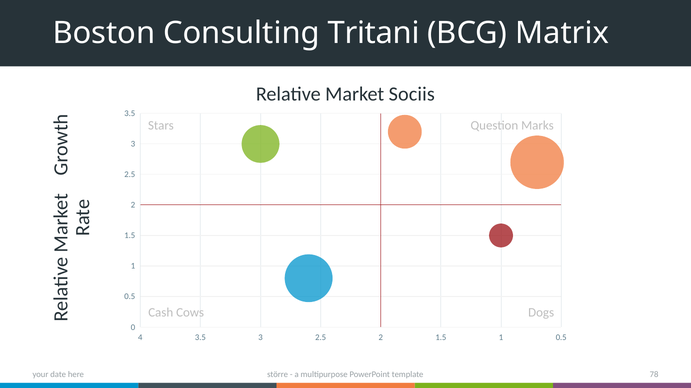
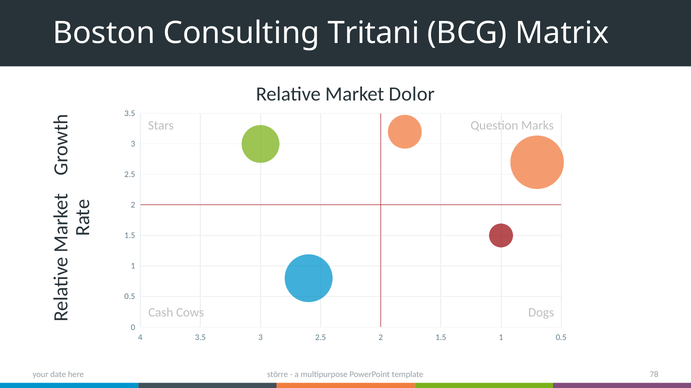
Sociis: Sociis -> Dolor
